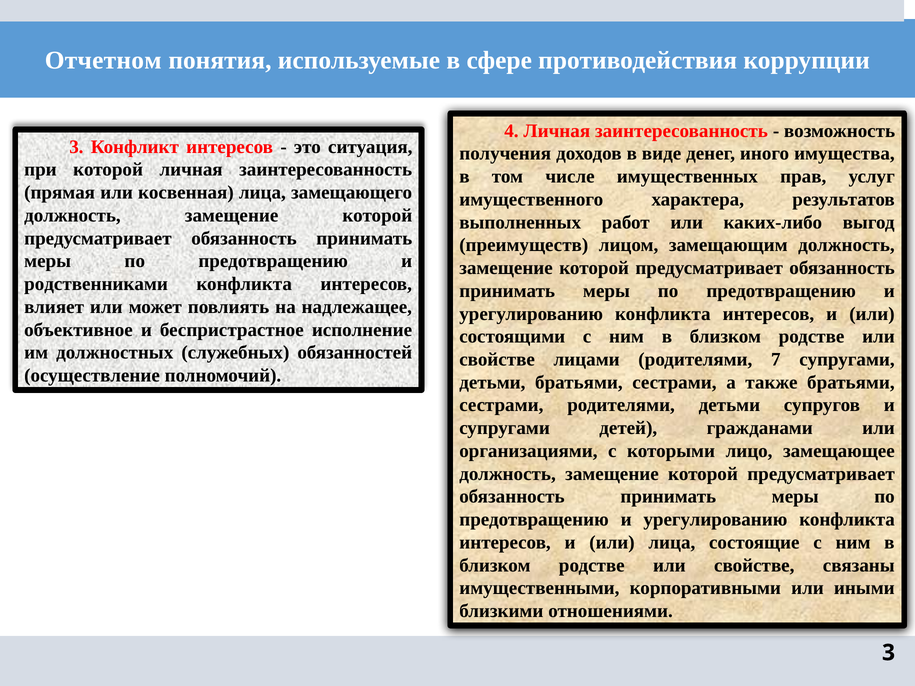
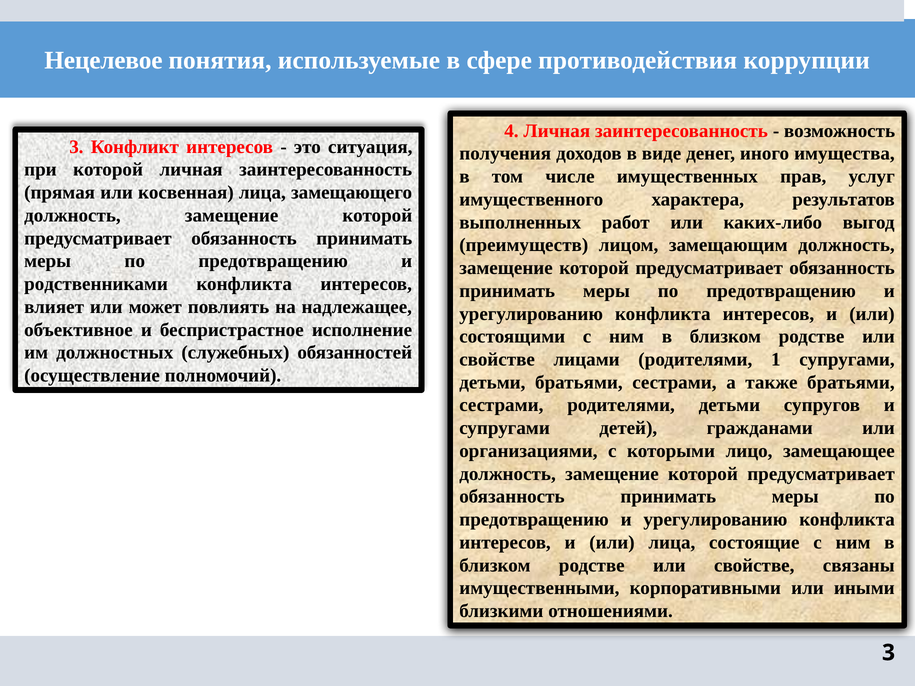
Отчетном: Отчетном -> Нецелевое
7: 7 -> 1
